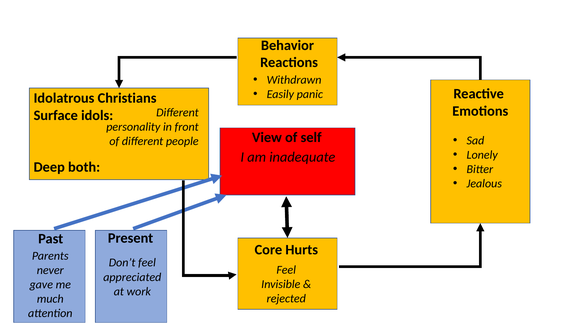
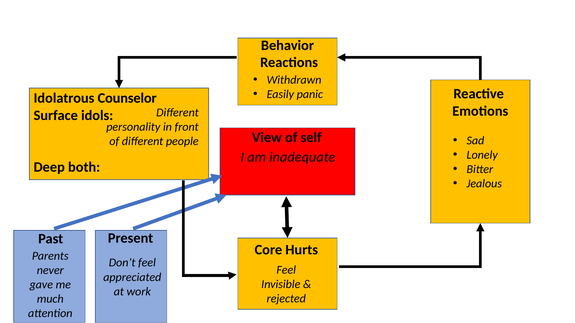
Christians: Christians -> Counselor
